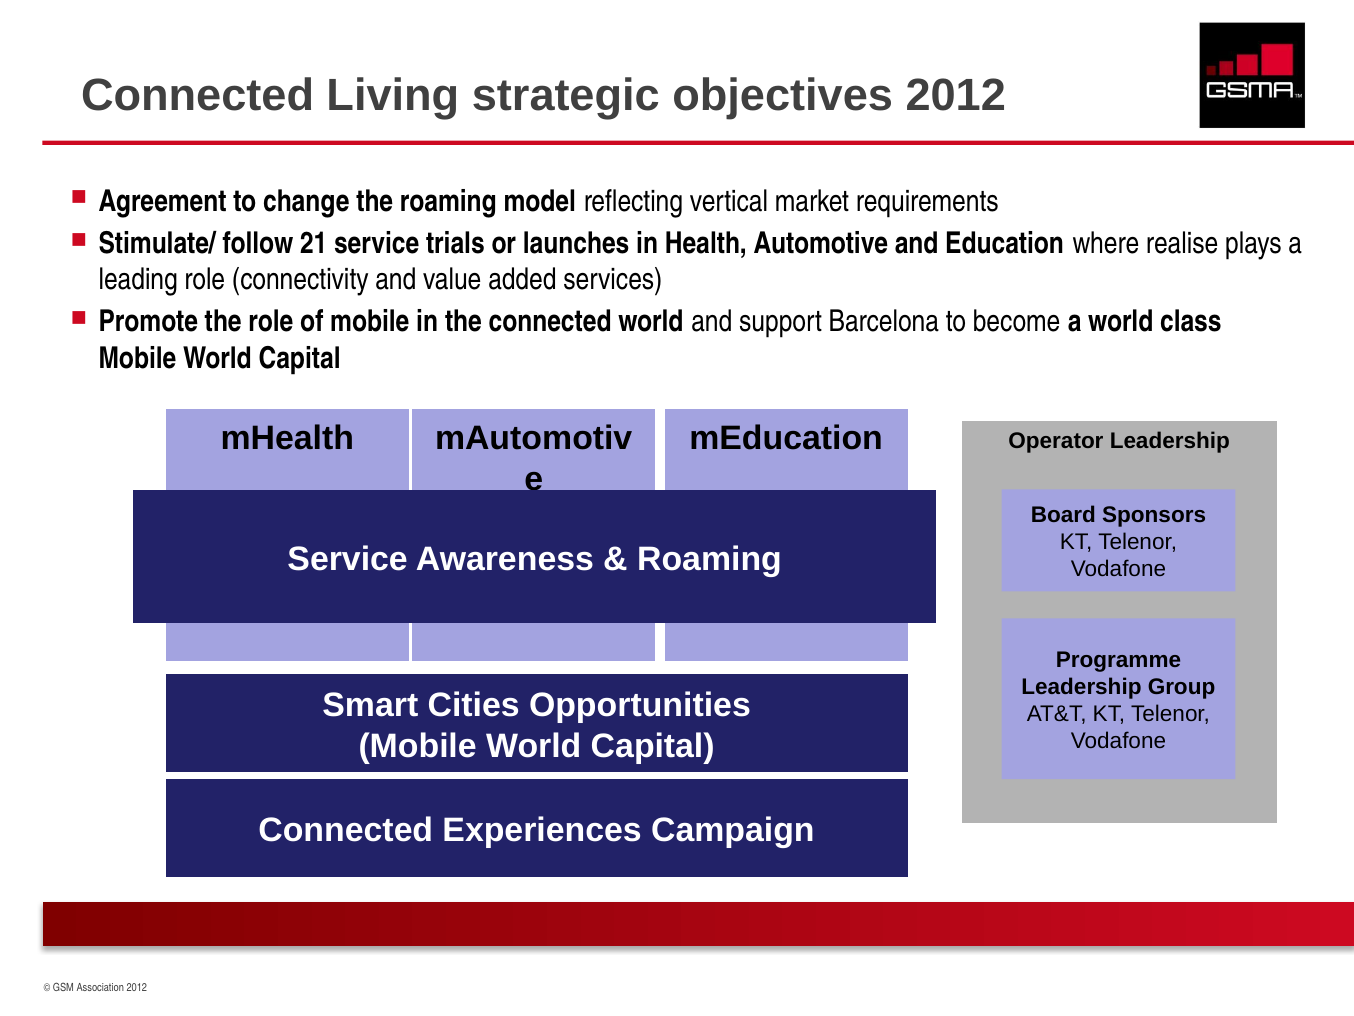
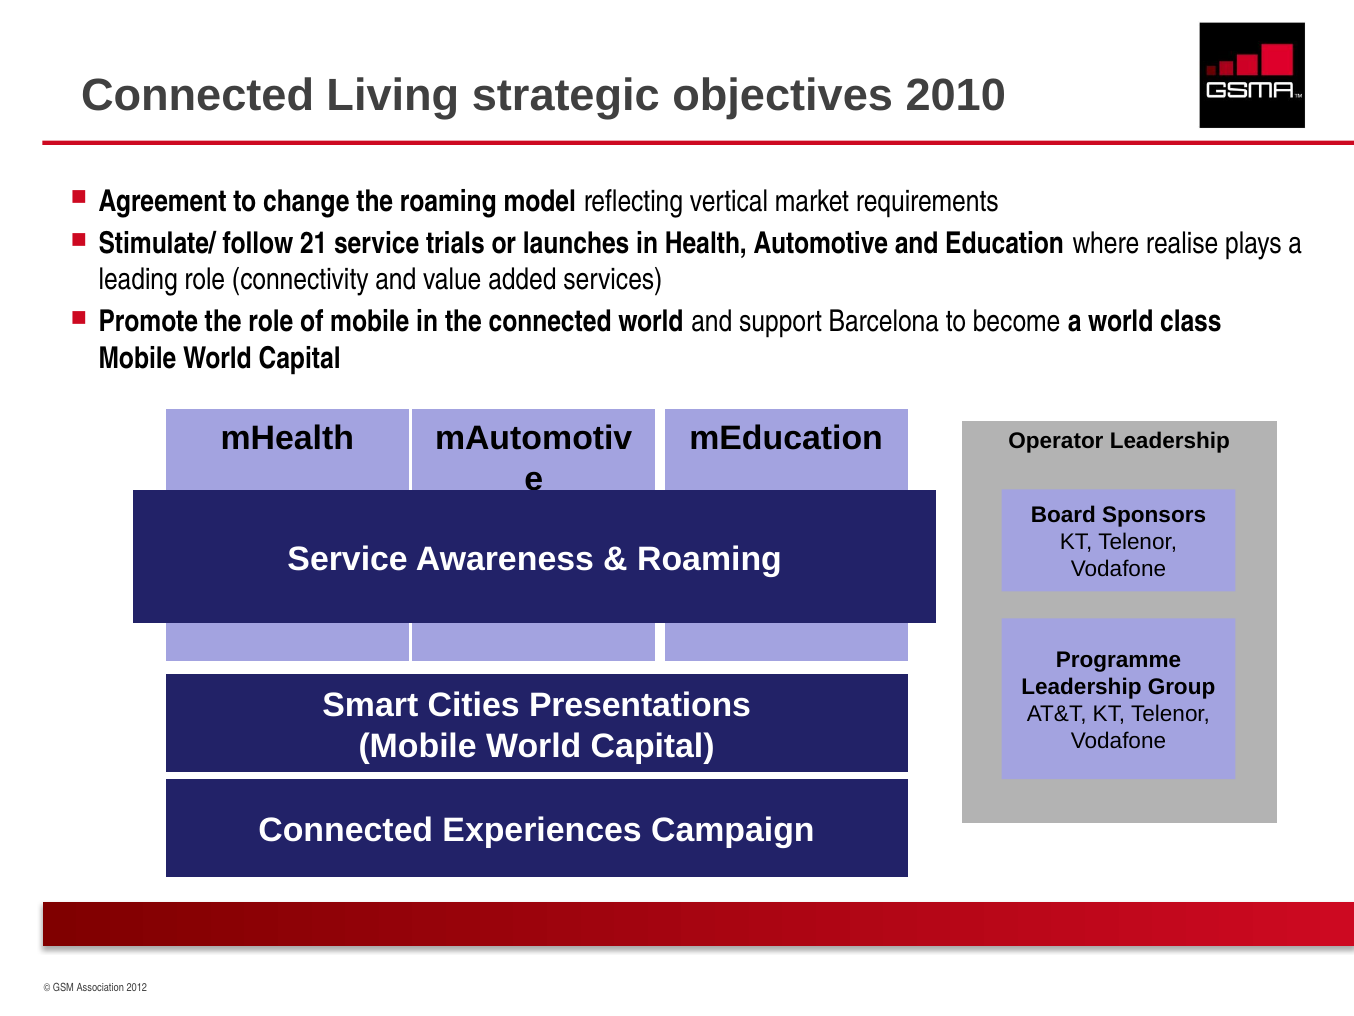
objectives 2012: 2012 -> 2010
Opportunities: Opportunities -> Presentations
